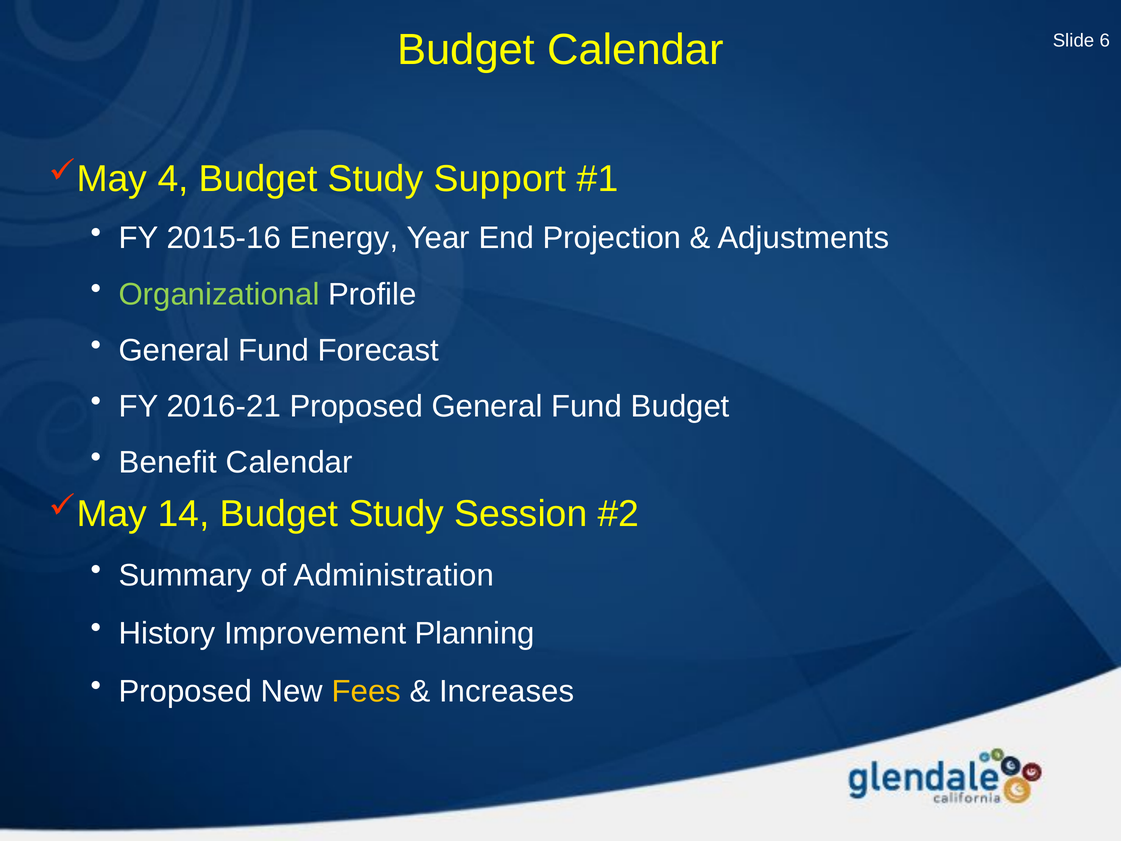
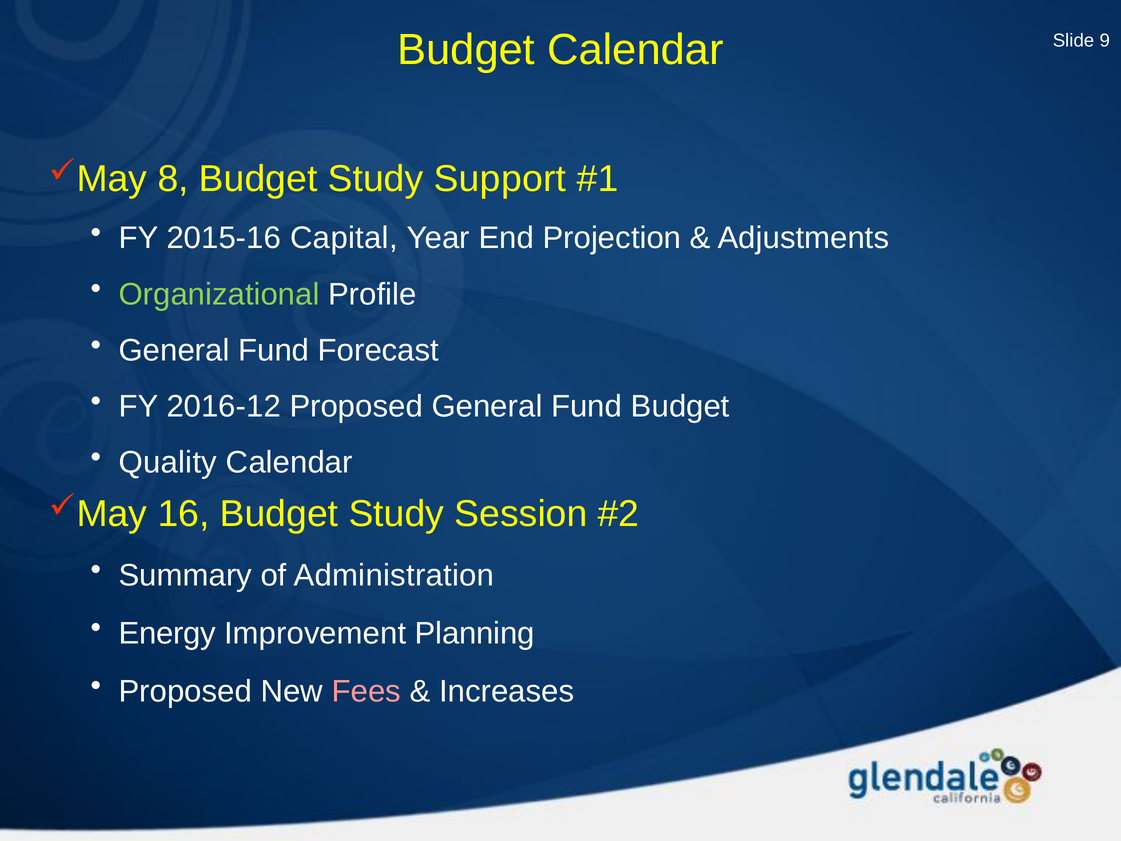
6: 6 -> 9
4: 4 -> 8
Energy: Energy -> Capital
2016-21: 2016-21 -> 2016-12
Benefit: Benefit -> Quality
14: 14 -> 16
History: History -> Energy
Fees colour: yellow -> pink
